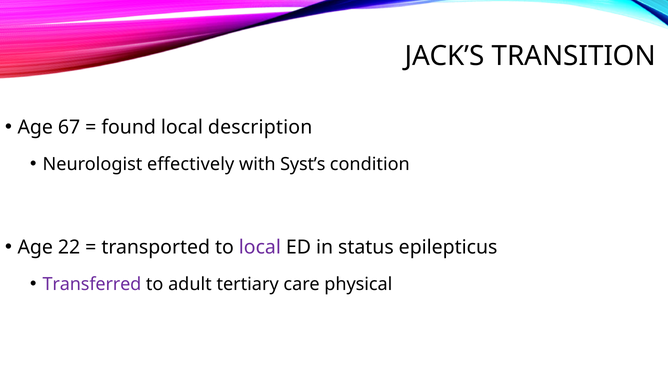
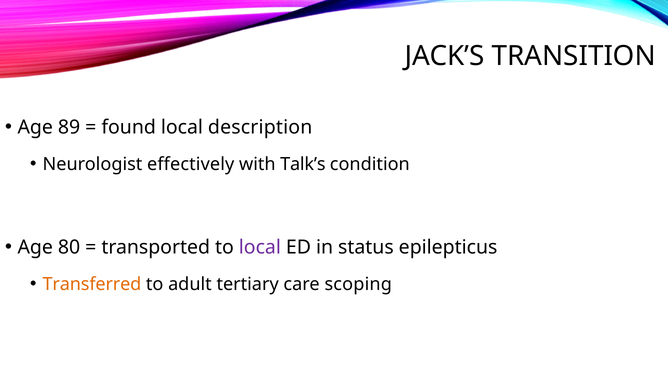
67: 67 -> 89
Syst’s: Syst’s -> Talk’s
22: 22 -> 80
Transferred colour: purple -> orange
physical: physical -> scoping
